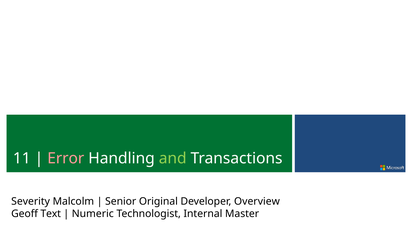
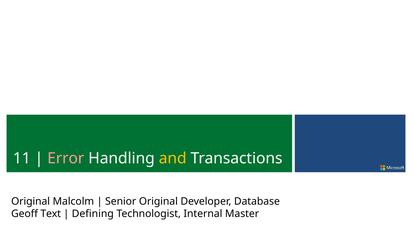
and colour: light green -> yellow
Severity at (31, 201): Severity -> Original
Overview: Overview -> Database
Numeric: Numeric -> Defining
